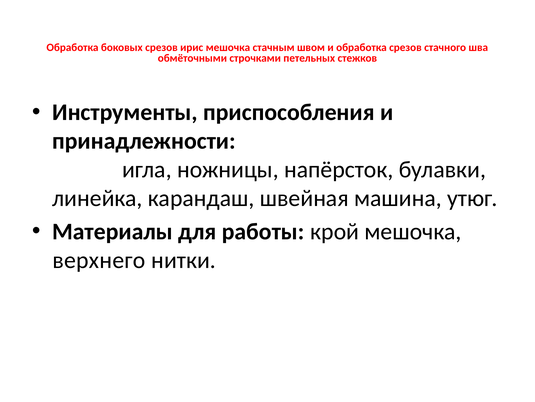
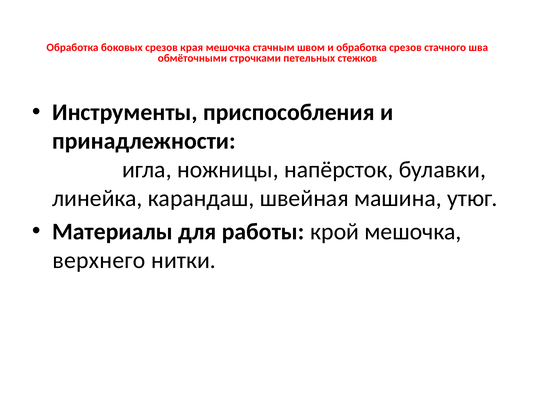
ирис: ирис -> края
